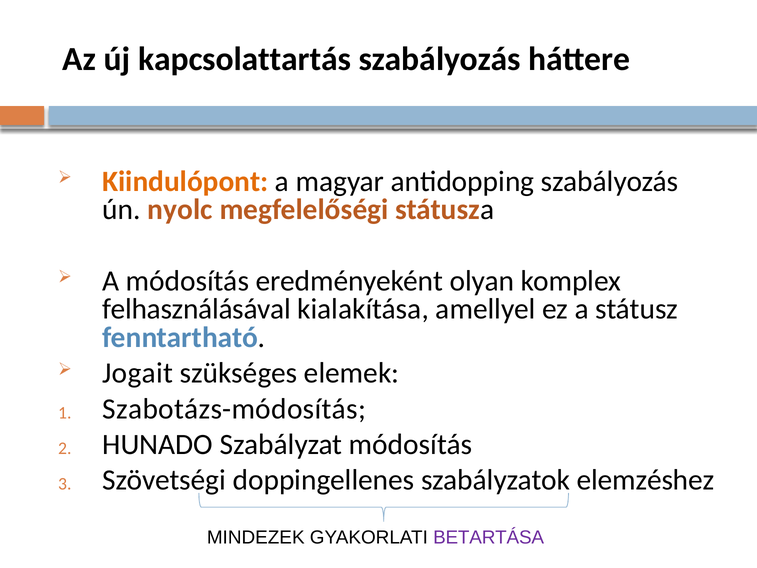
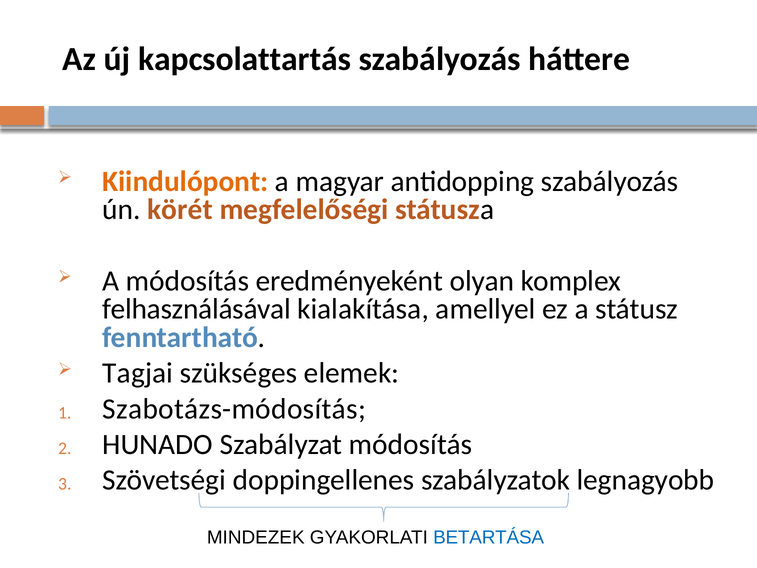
nyolc: nyolc -> körét
Jogait: Jogait -> Tagjai
elemzéshez: elemzéshez -> legnagyobb
BETARTÁSA colour: purple -> blue
